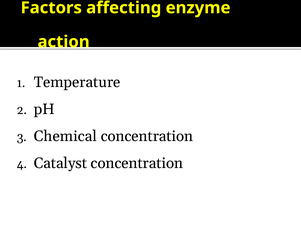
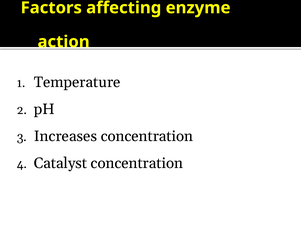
Chemical: Chemical -> Increases
